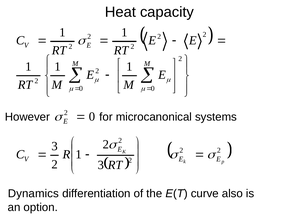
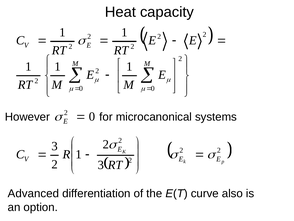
Dynamics: Dynamics -> Advanced
